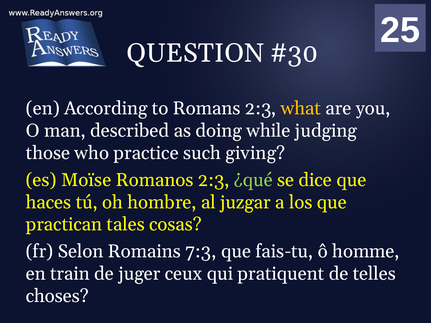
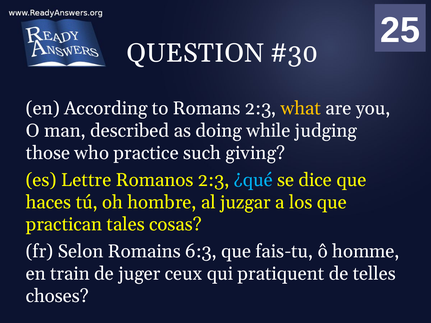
Moïse: Moïse -> Lettre
¿qué colour: light green -> light blue
7:3: 7:3 -> 6:3
